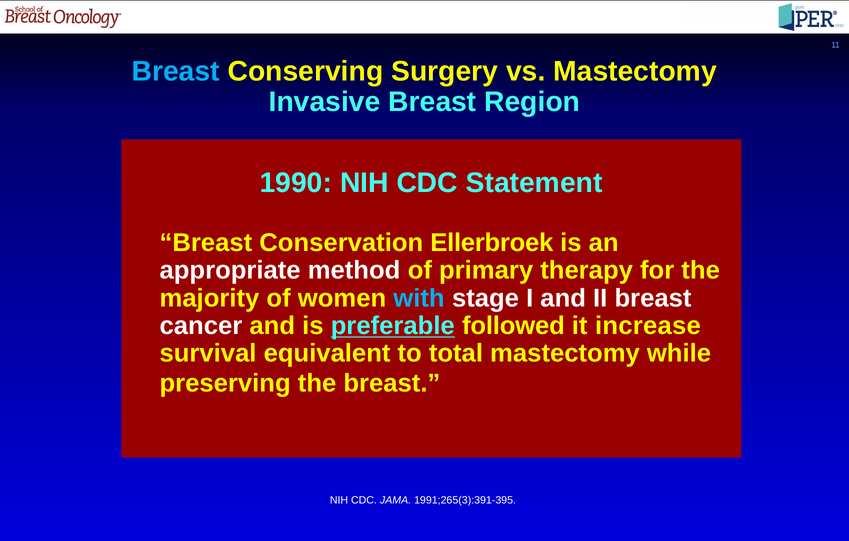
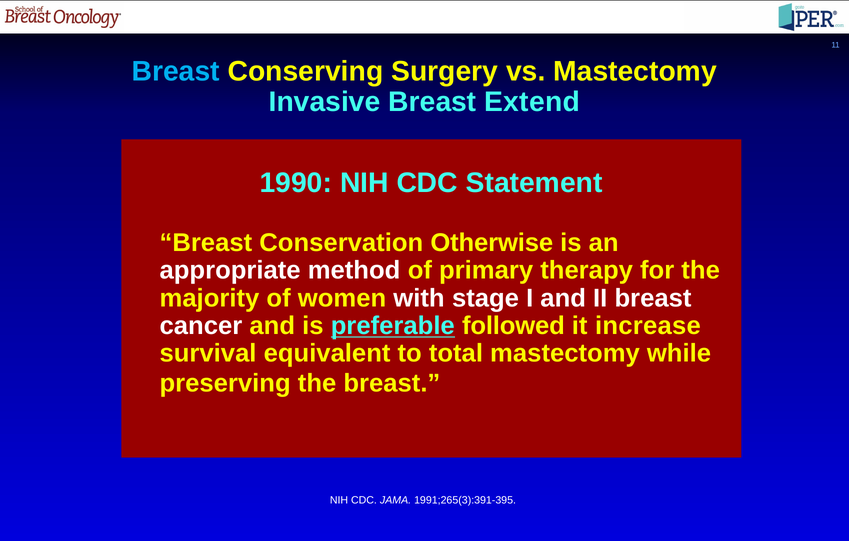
Region: Region -> Extend
Ellerbroek: Ellerbroek -> Otherwise
with colour: light blue -> white
